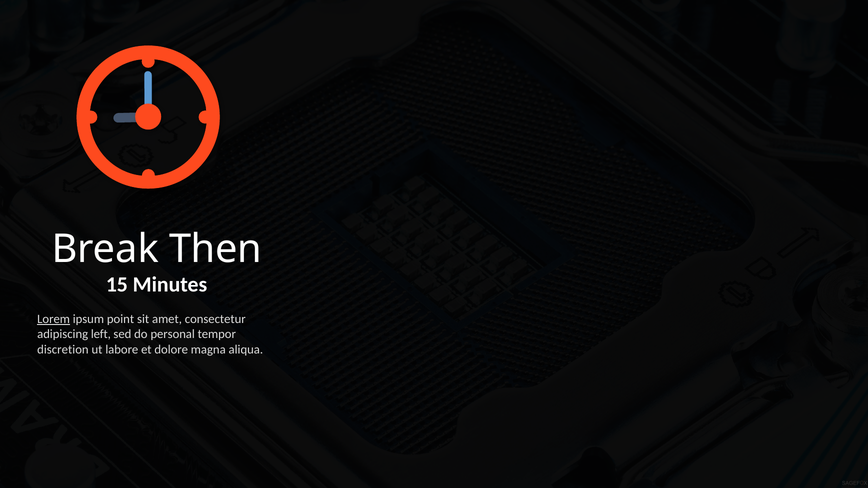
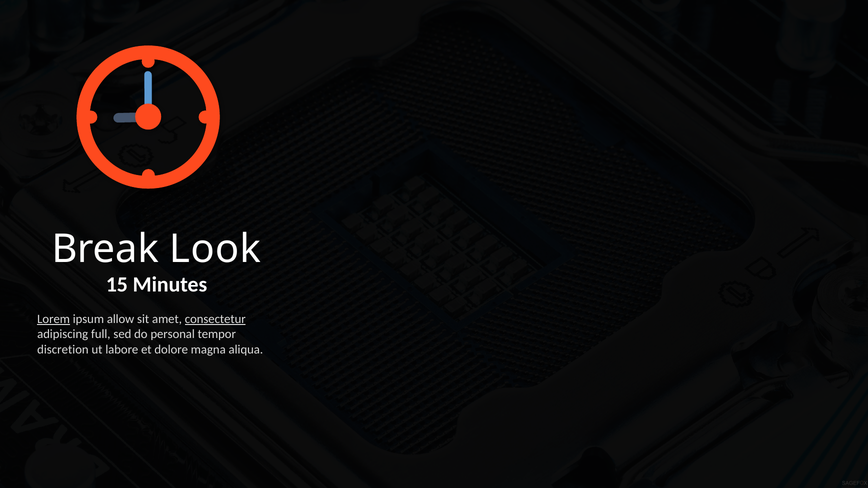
Then: Then -> Look
point: point -> allow
consectetur underline: none -> present
left: left -> full
